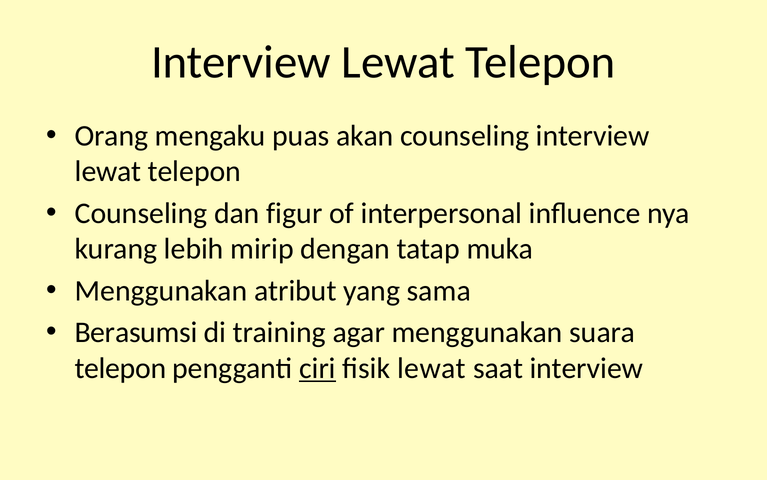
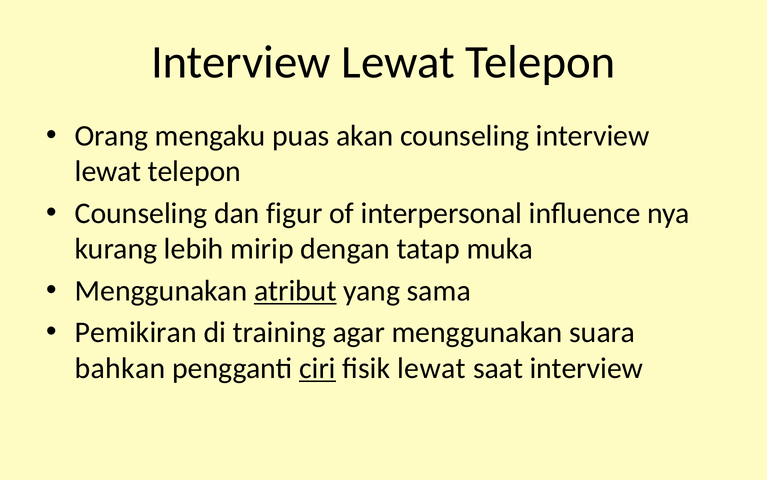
atribut underline: none -> present
Berasumsi: Berasumsi -> Pemikiran
telepon at (120, 368): telepon -> bahkan
